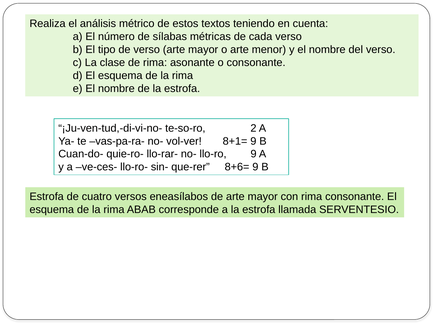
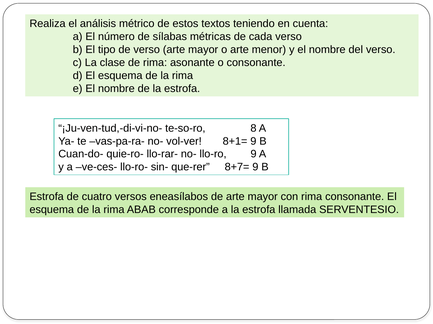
2: 2 -> 8
8+6=: 8+6= -> 8+7=
